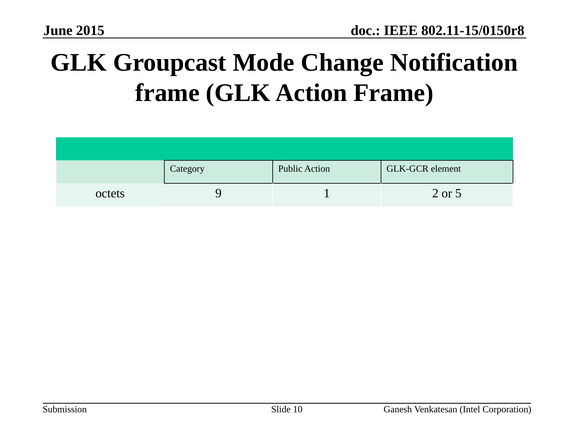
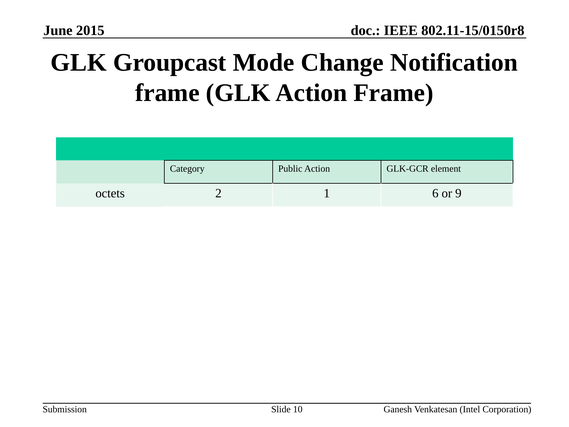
9: 9 -> 2
2: 2 -> 6
5: 5 -> 9
